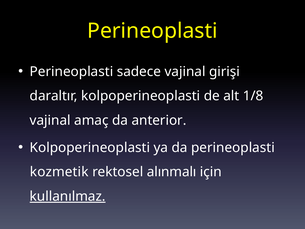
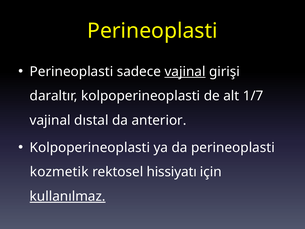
vajinal at (185, 72) underline: none -> present
1/8: 1/8 -> 1/7
amaç: amaç -> dıstal
alınmalı: alınmalı -> hissiyatı
